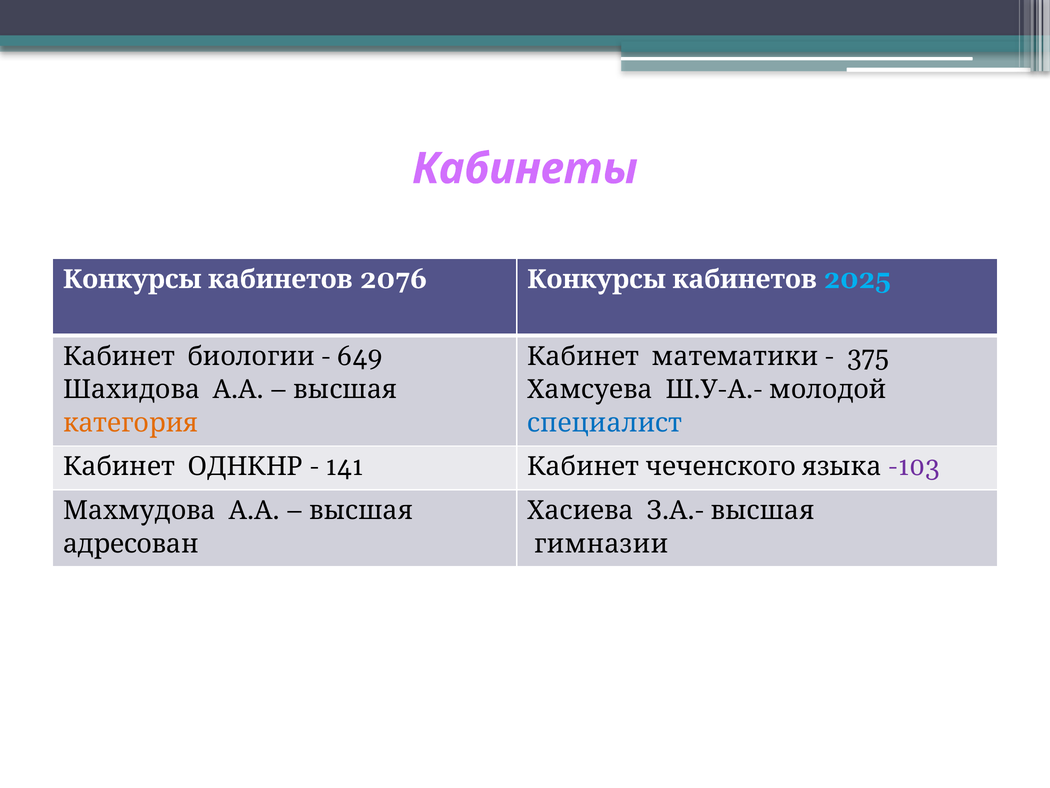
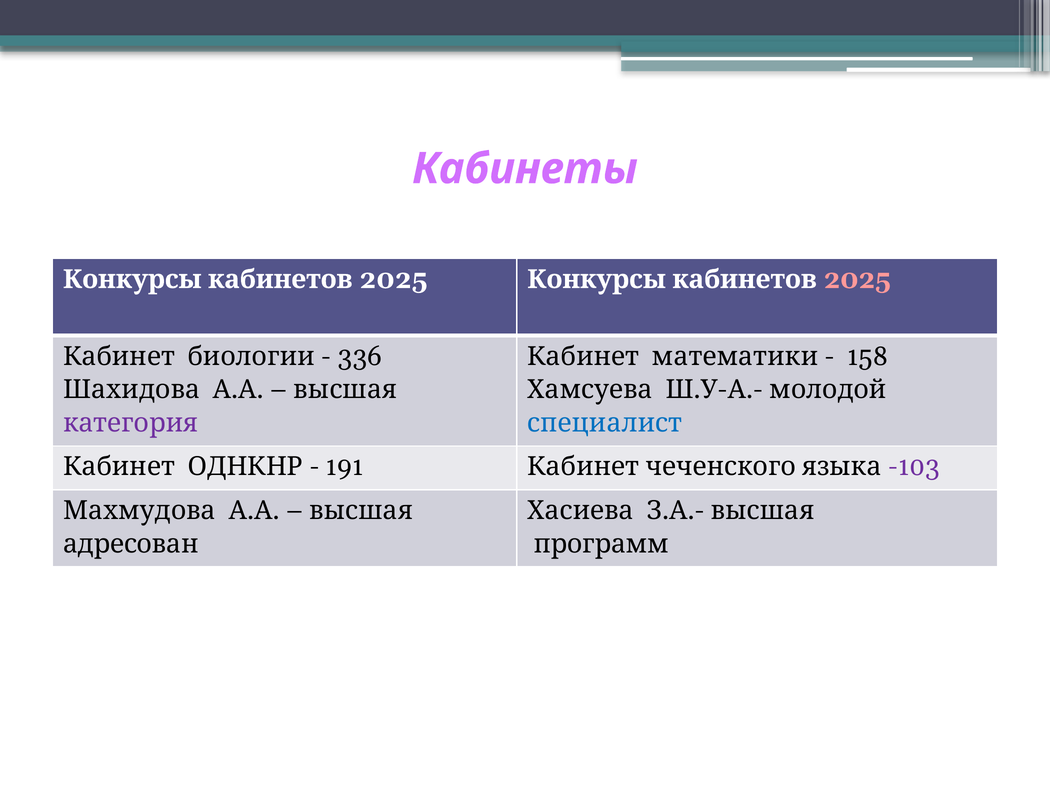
2076 at (393, 279): 2076 -> 2025
2025 at (857, 279) colour: light blue -> pink
649: 649 -> 336
375: 375 -> 158
категория colour: orange -> purple
141: 141 -> 191
гимназии: гимназии -> программ
